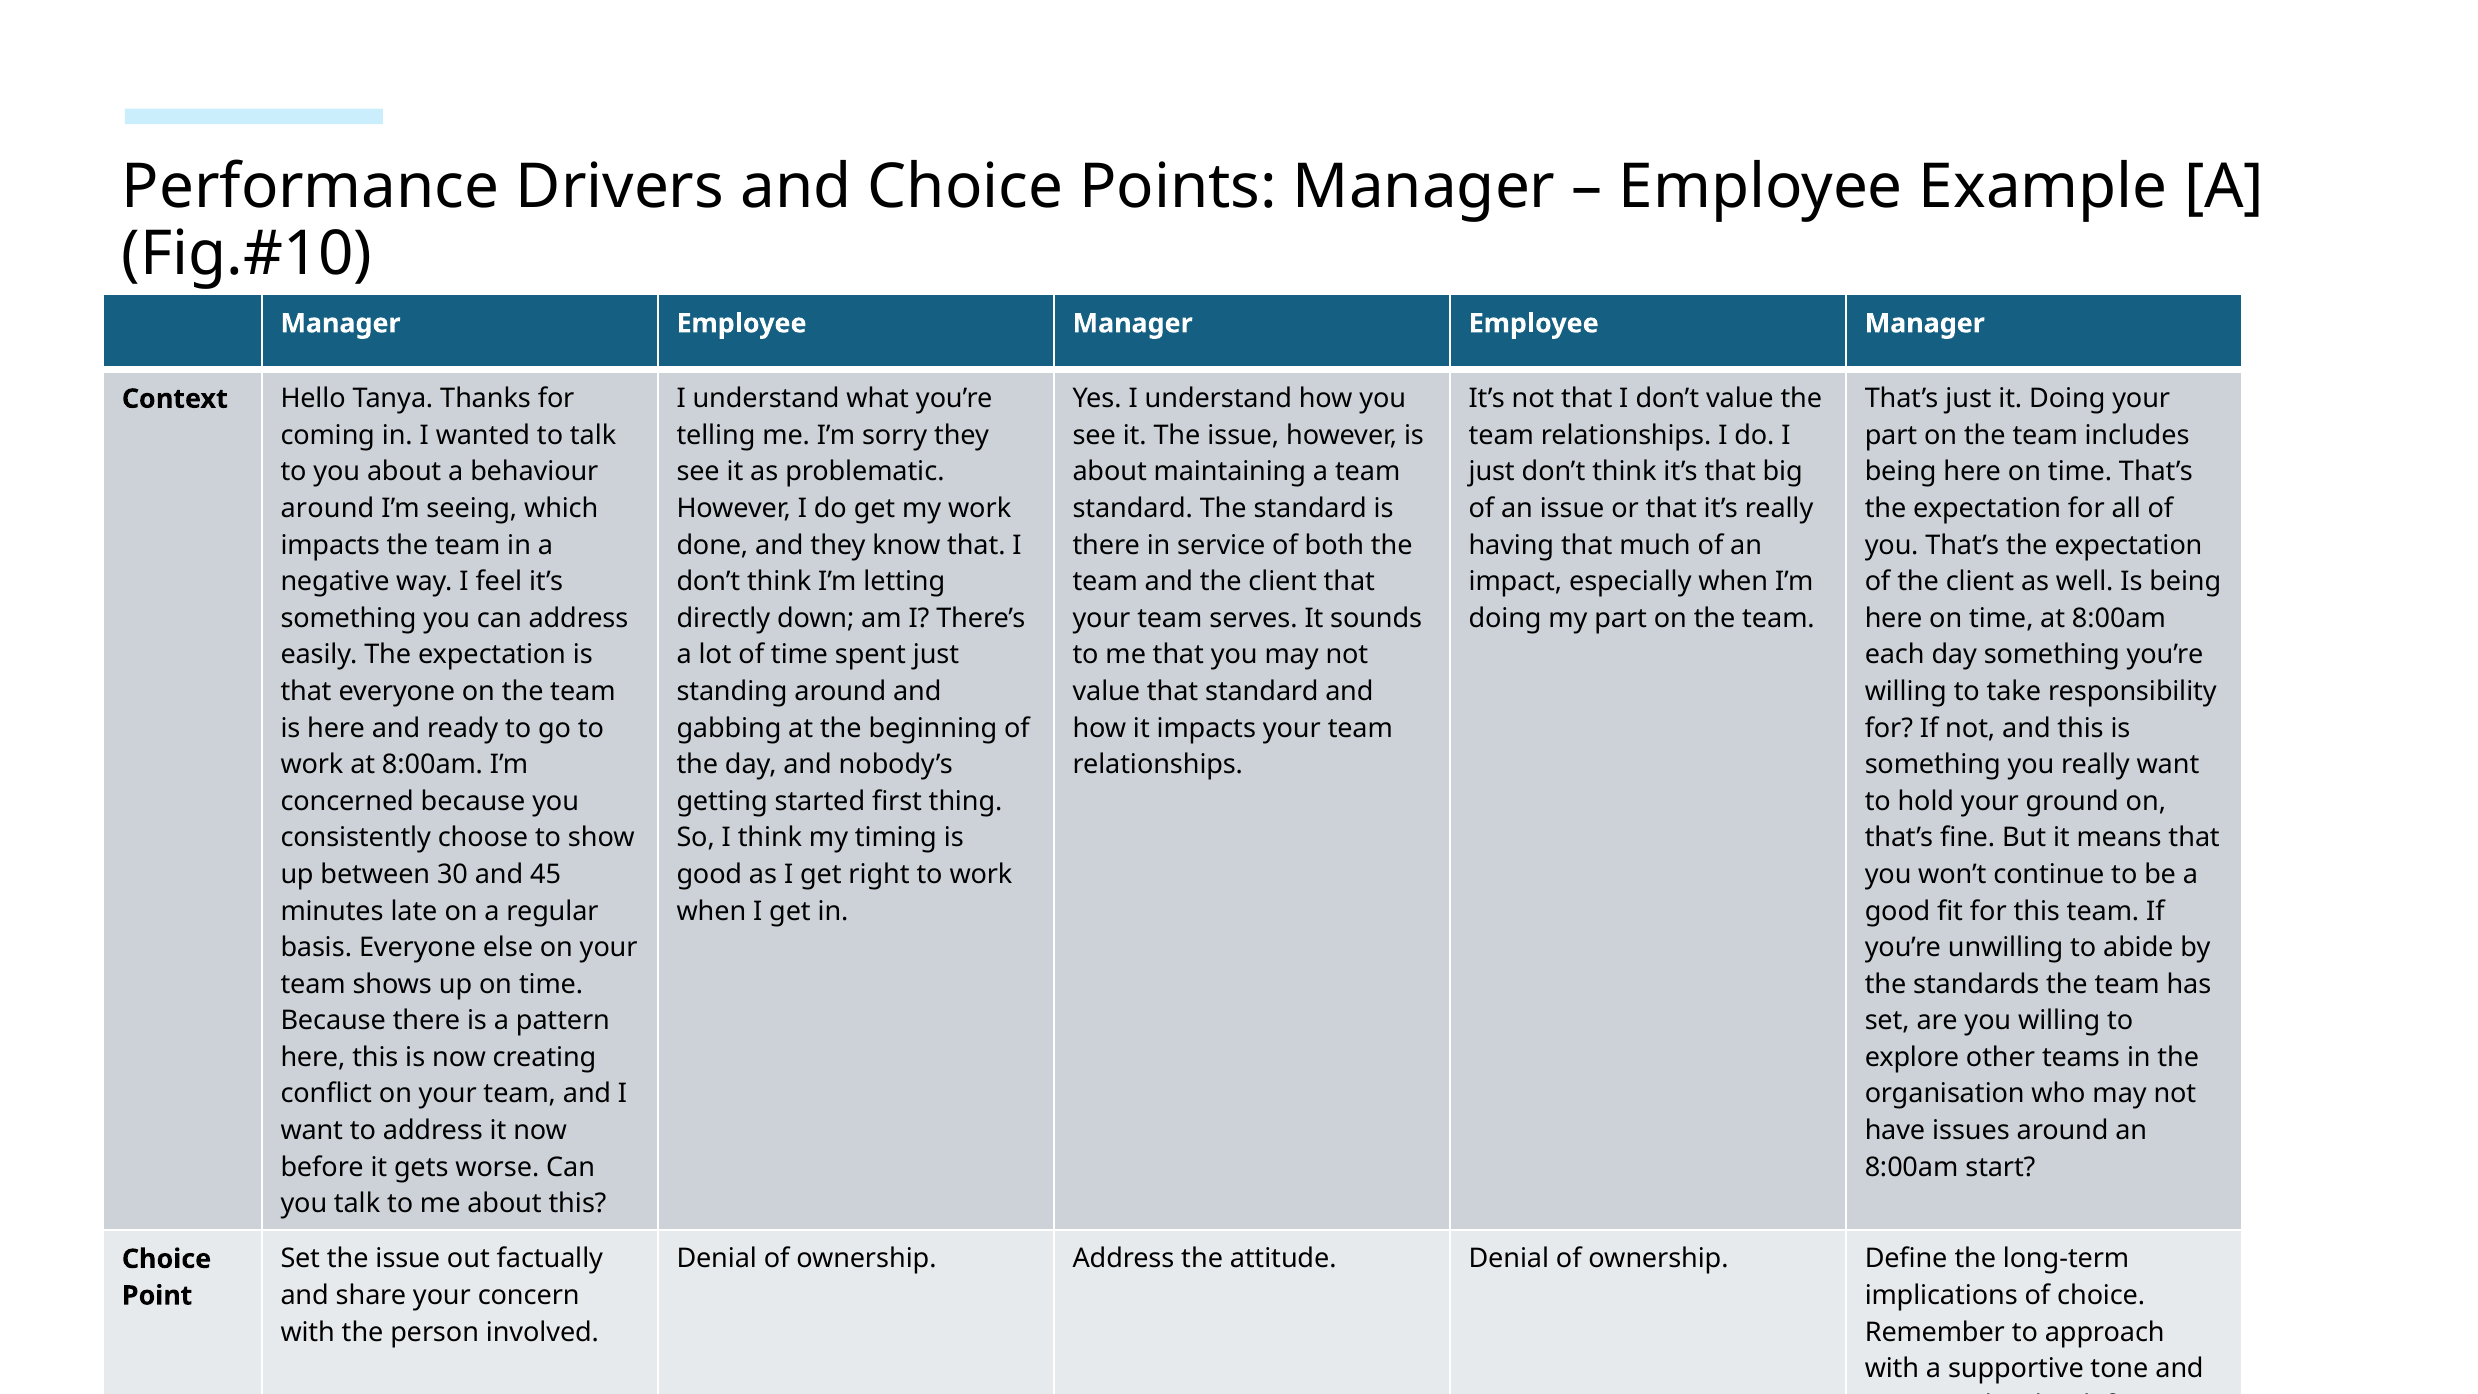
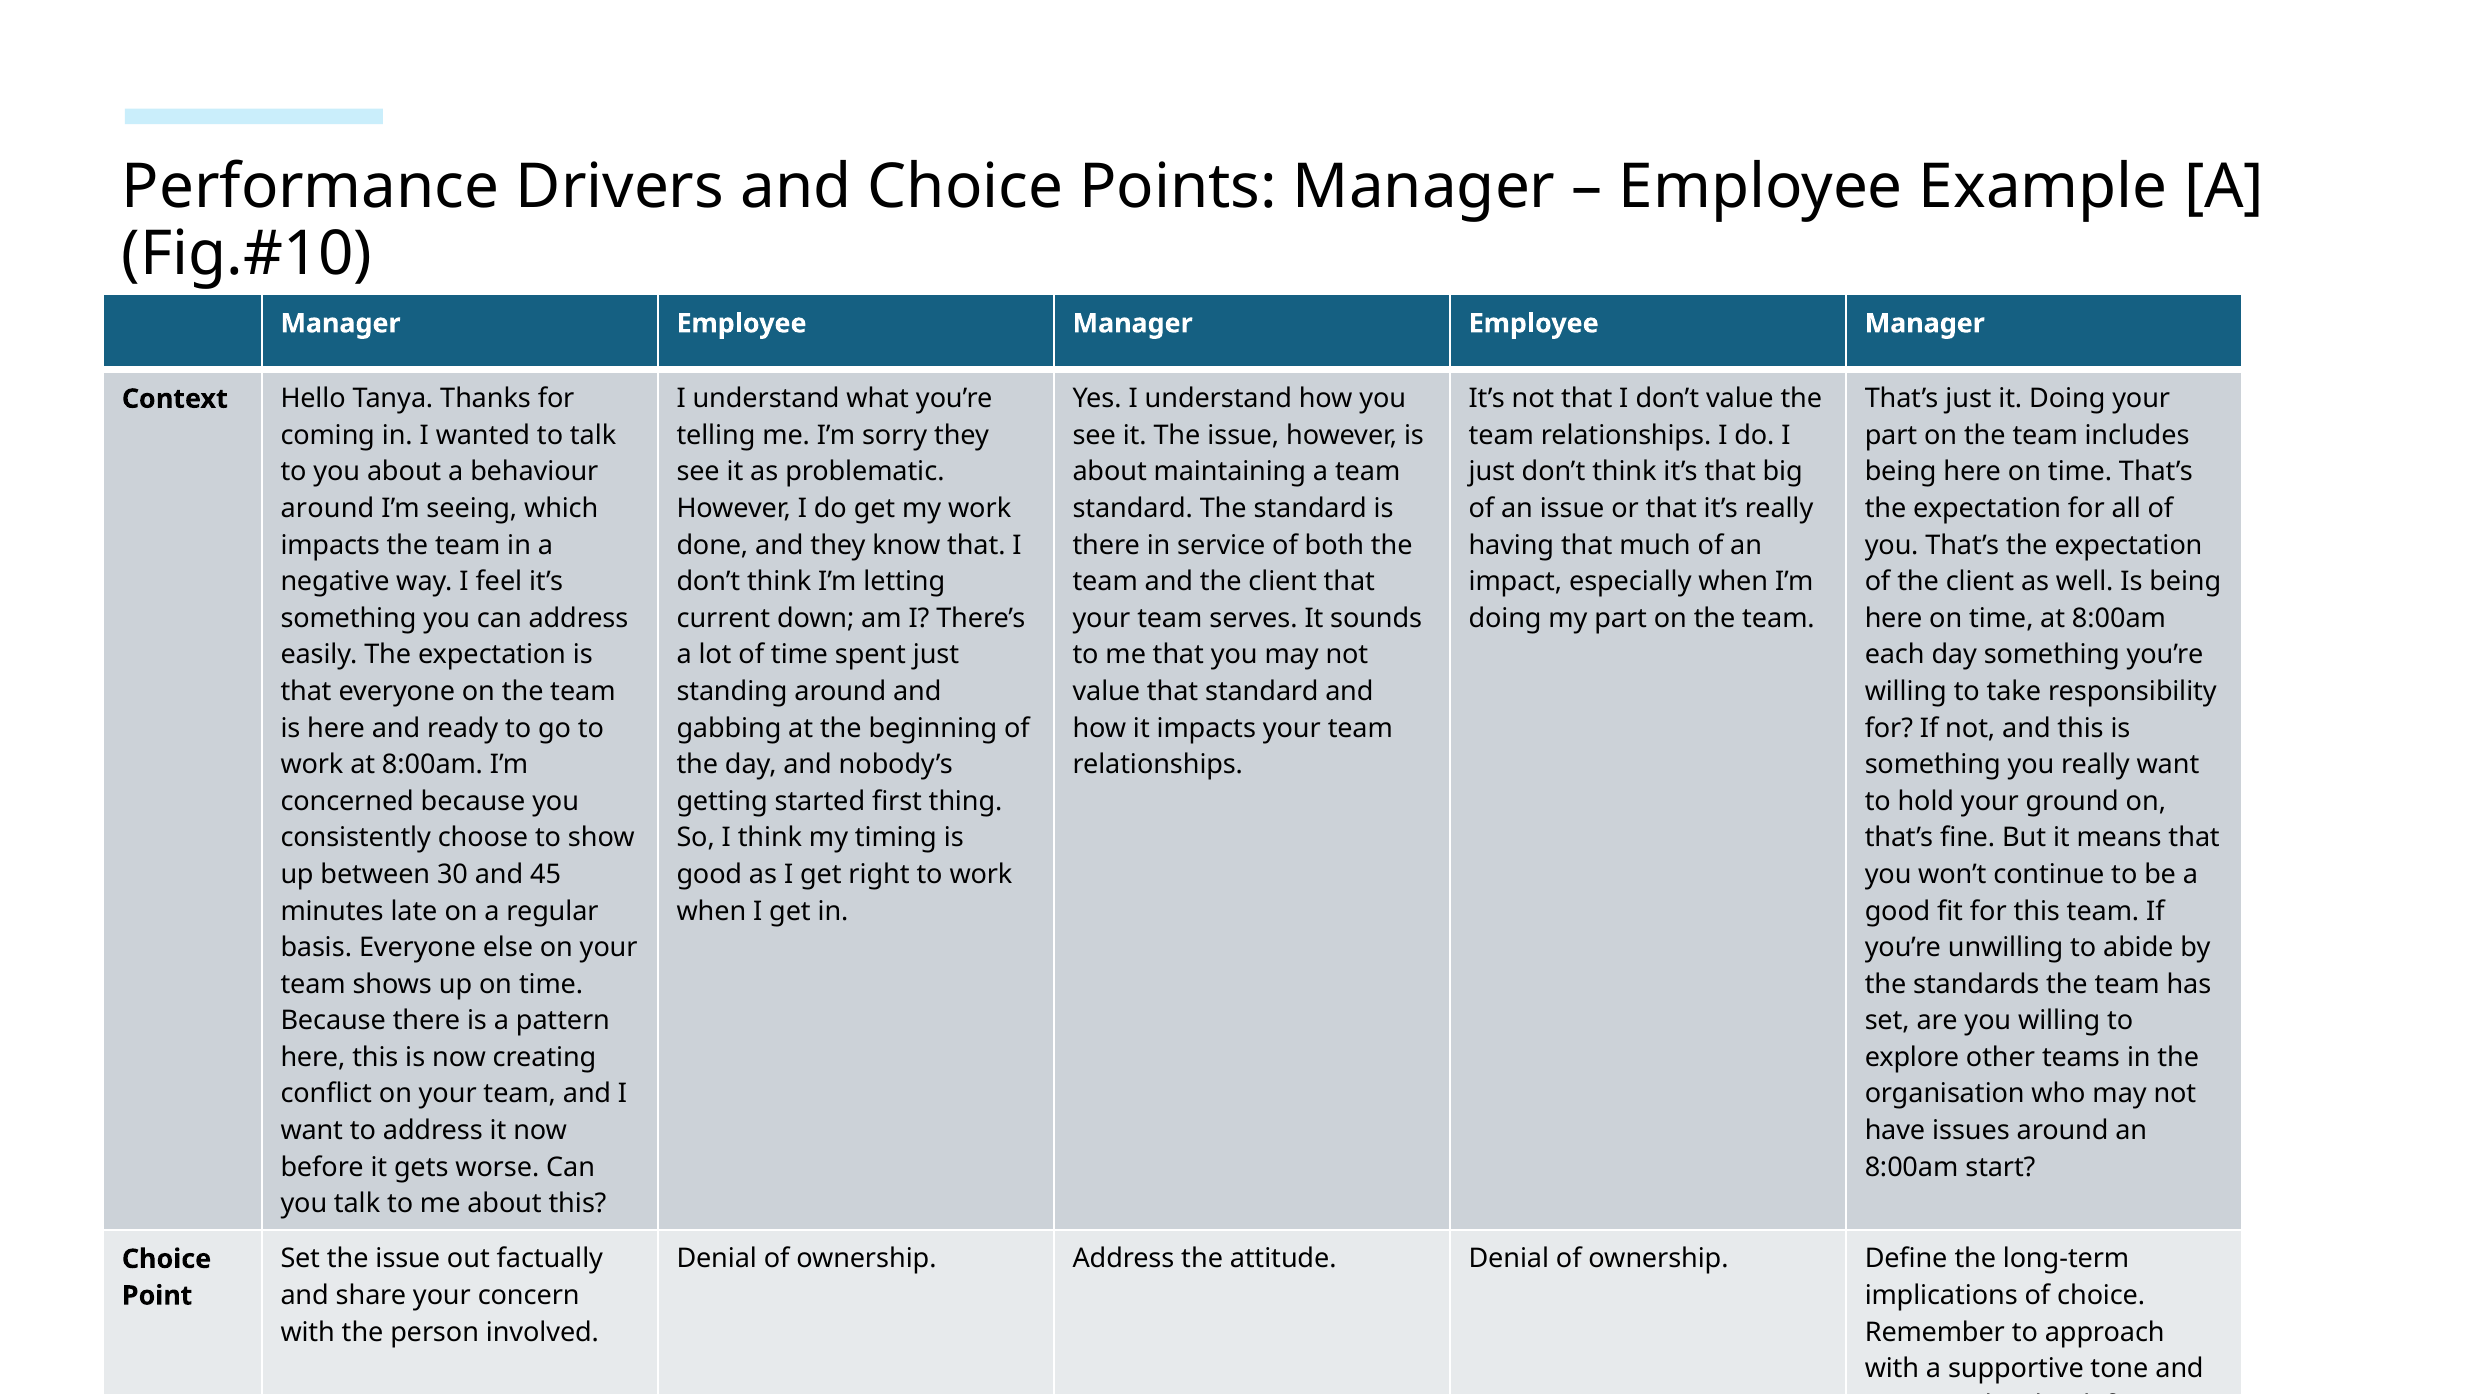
directly: directly -> current
